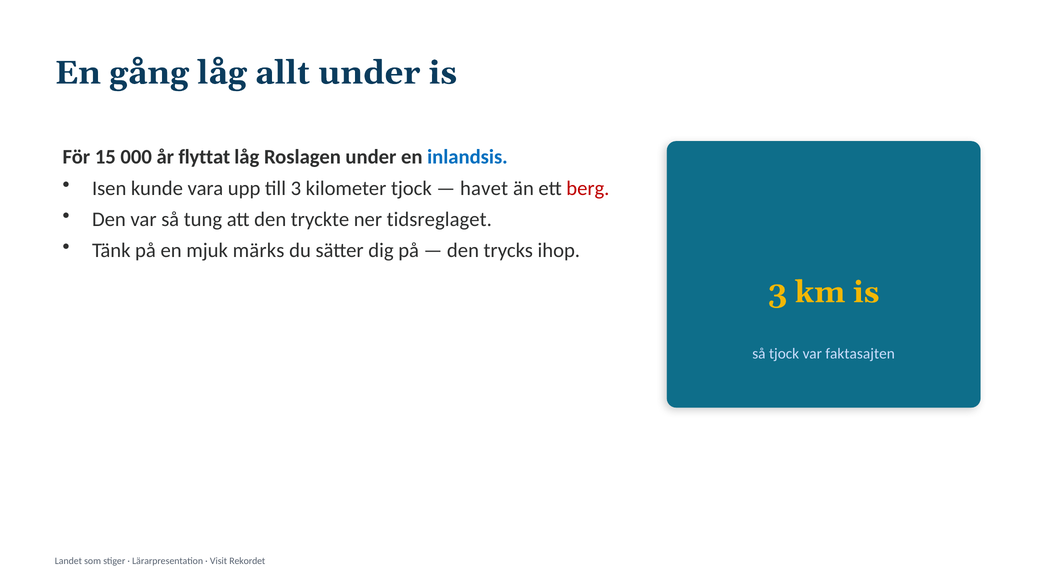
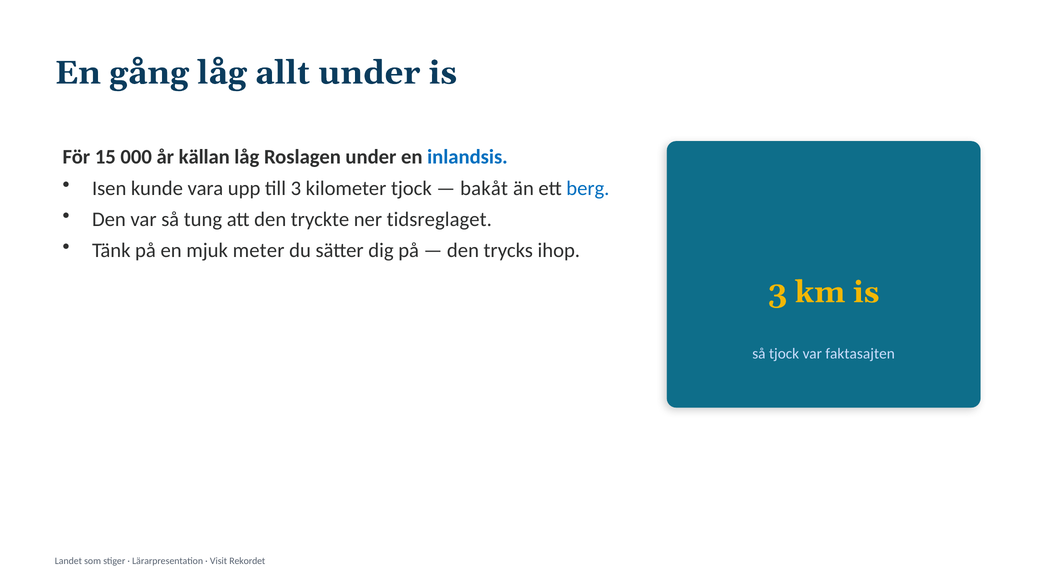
flyttat: flyttat -> källan
havet: havet -> bakåt
berg colour: red -> blue
märks: märks -> meter
